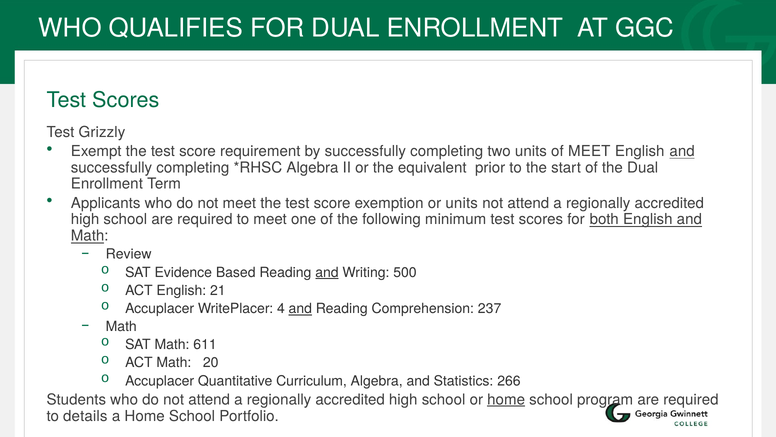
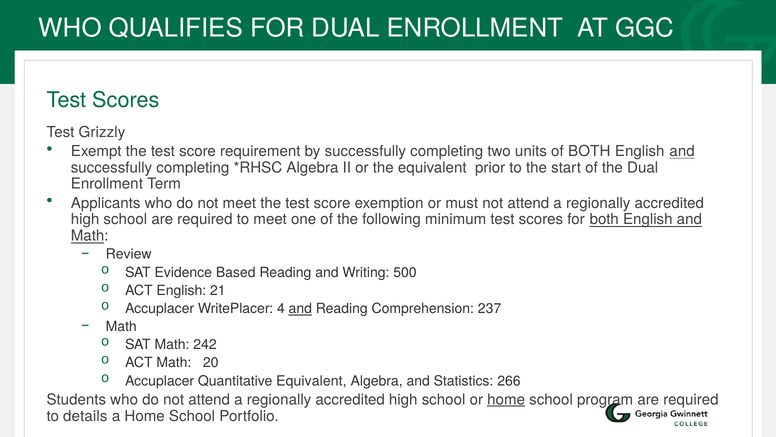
of MEET: MEET -> BOTH
or units: units -> must
and at (327, 272) underline: present -> none
611: 611 -> 242
Quantitative Curriculum: Curriculum -> Equivalent
